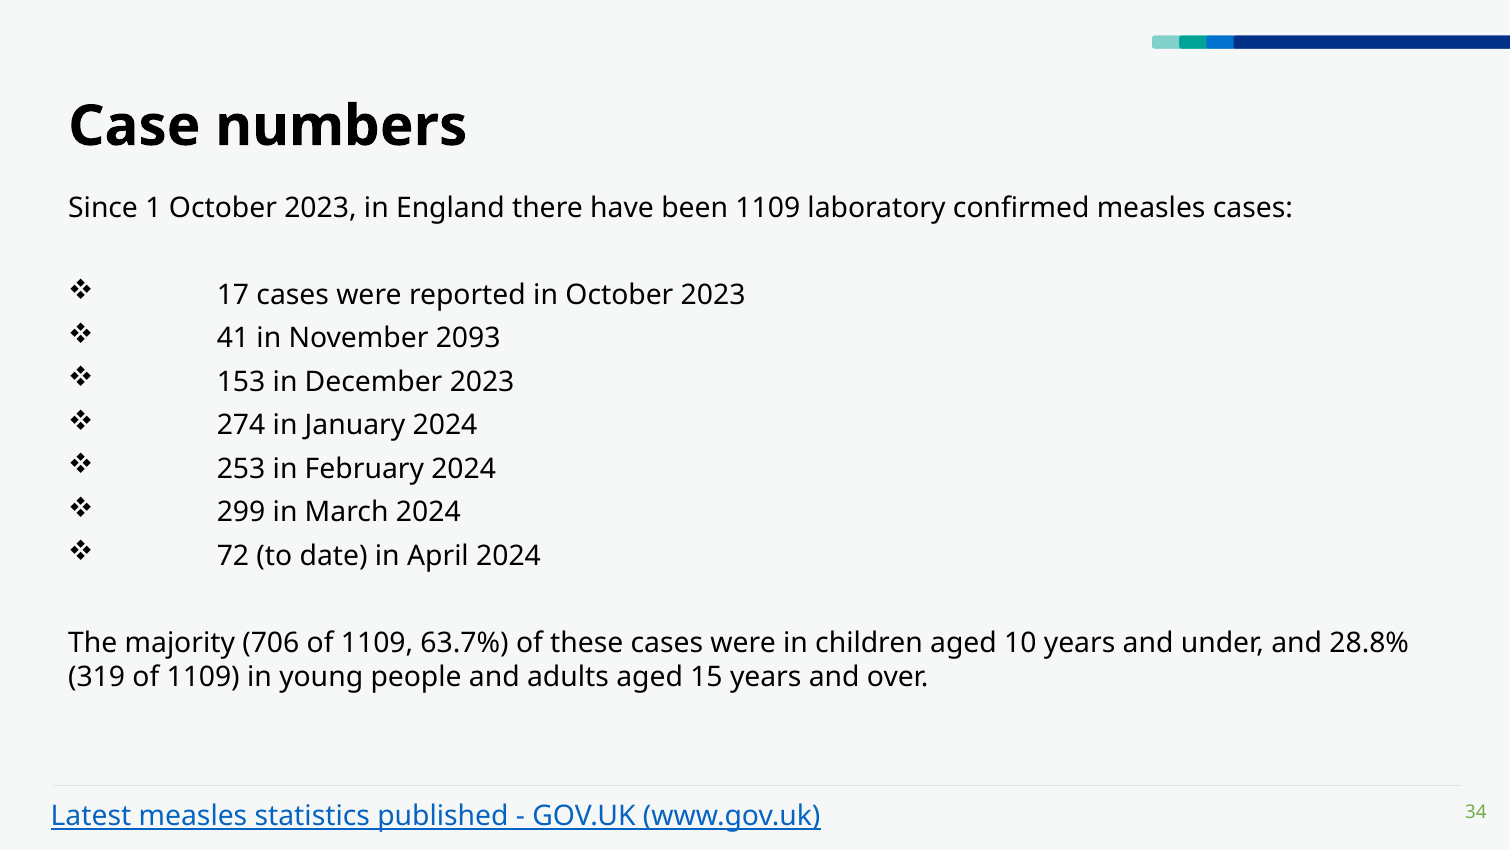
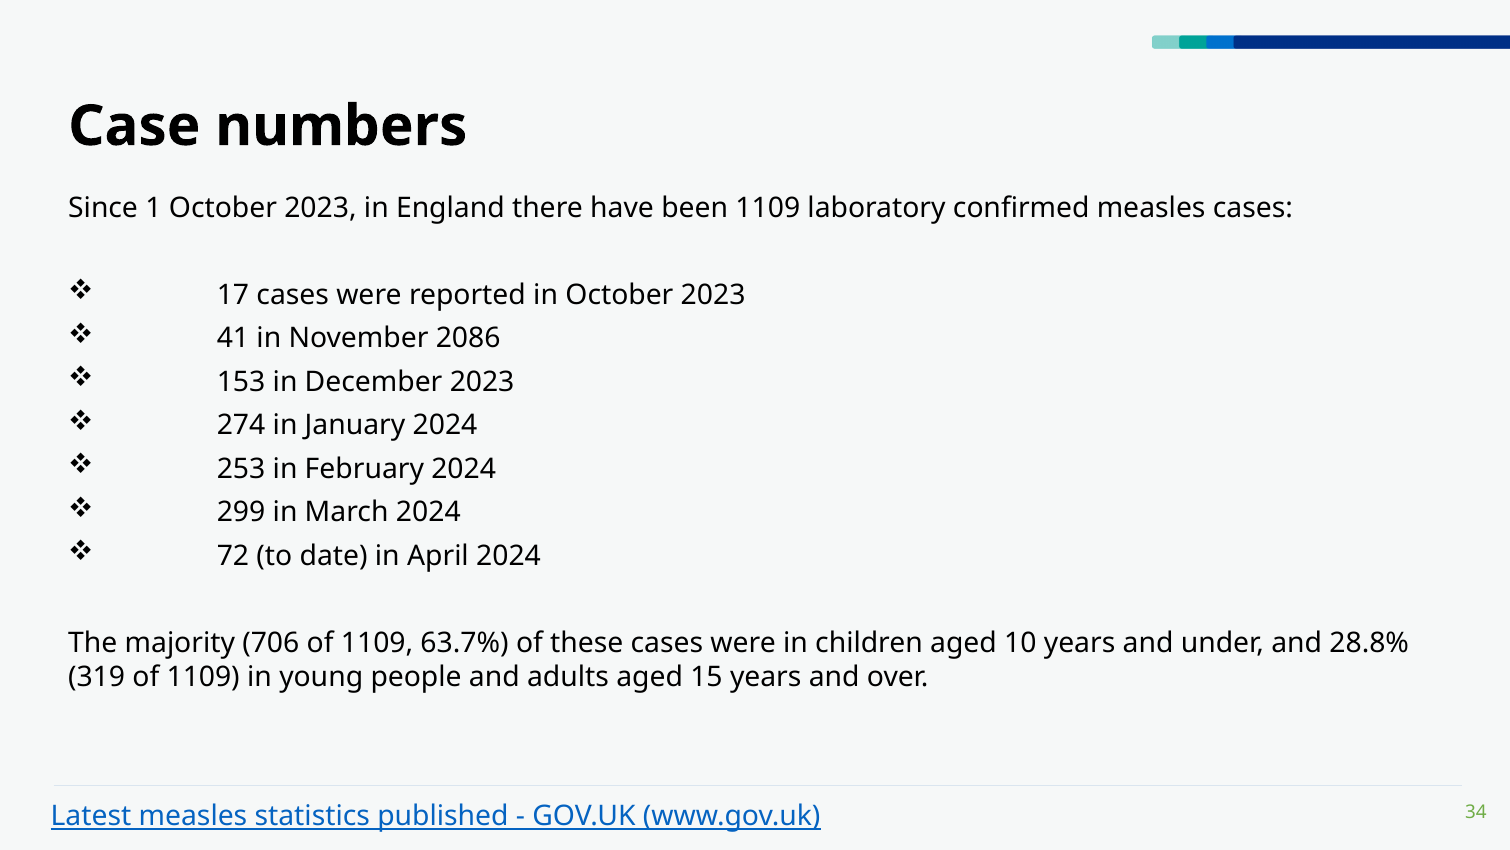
2093: 2093 -> 2086
